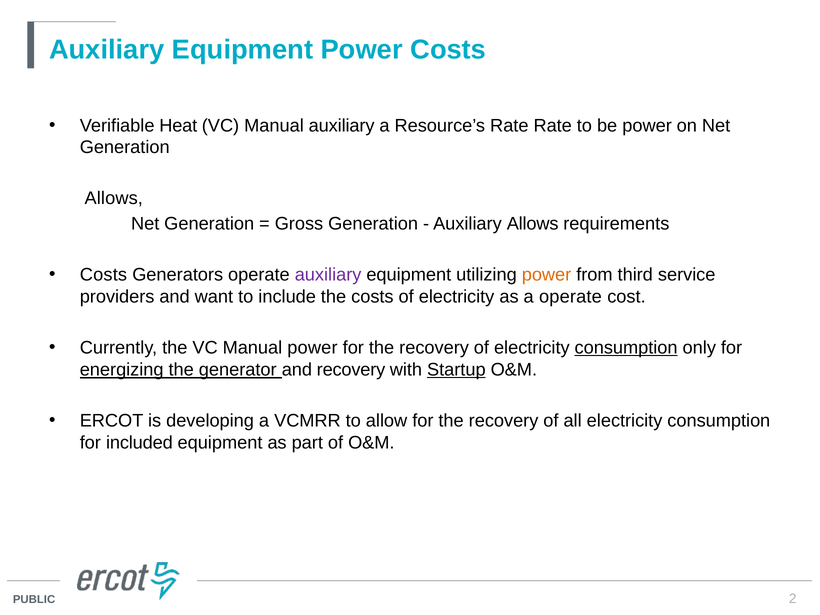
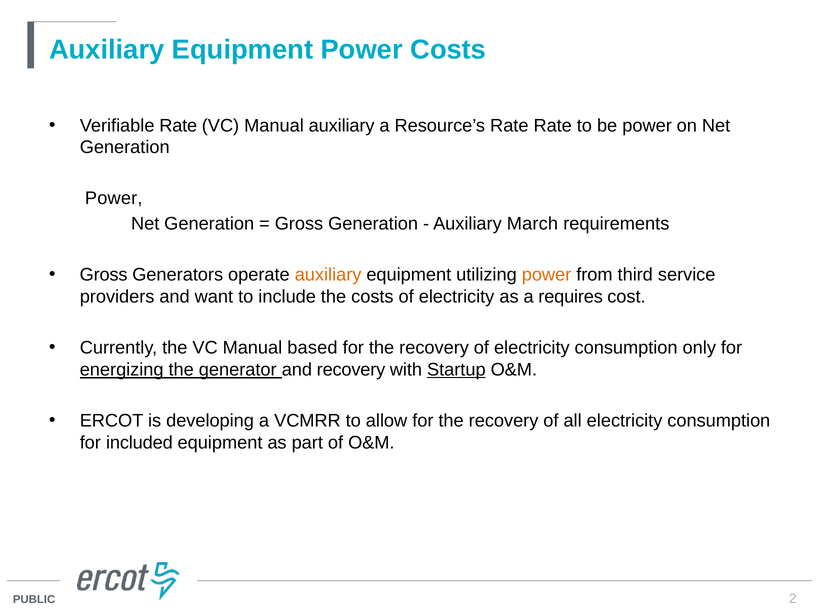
Verifiable Heat: Heat -> Rate
Allows at (114, 198): Allows -> Power
Auxiliary Allows: Allows -> March
Costs at (103, 275): Costs -> Gross
auxiliary at (328, 275) colour: purple -> orange
a operate: operate -> requires
Manual power: power -> based
consumption at (626, 348) underline: present -> none
